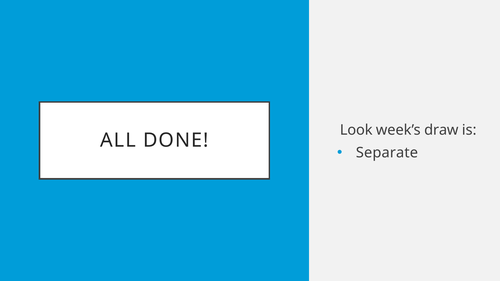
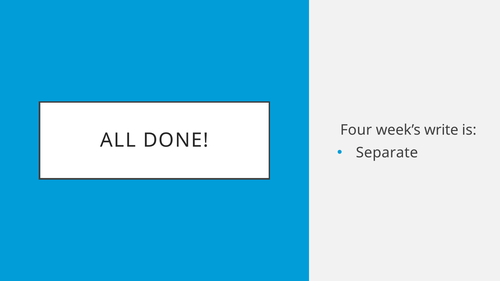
Look: Look -> Four
draw: draw -> write
